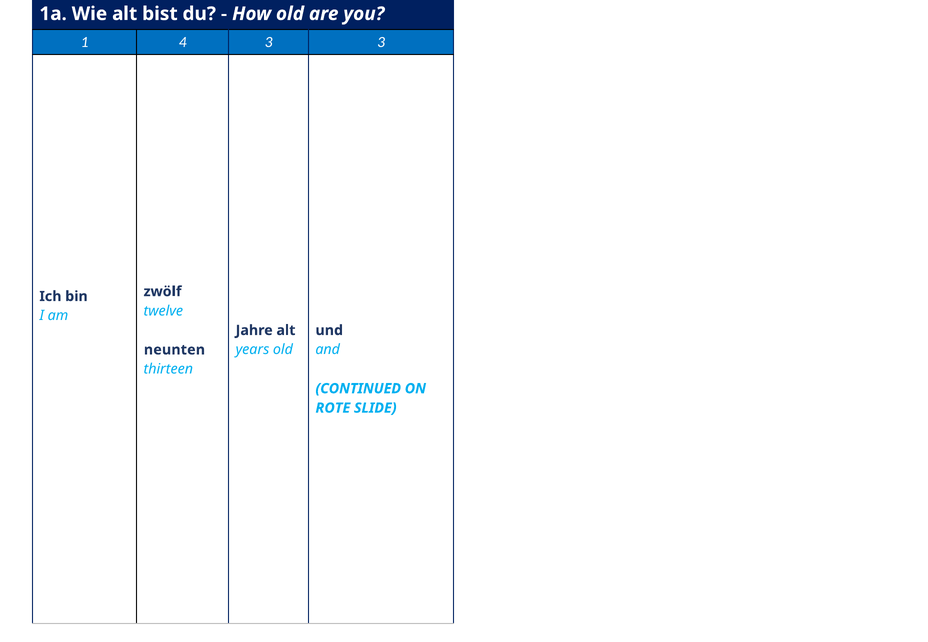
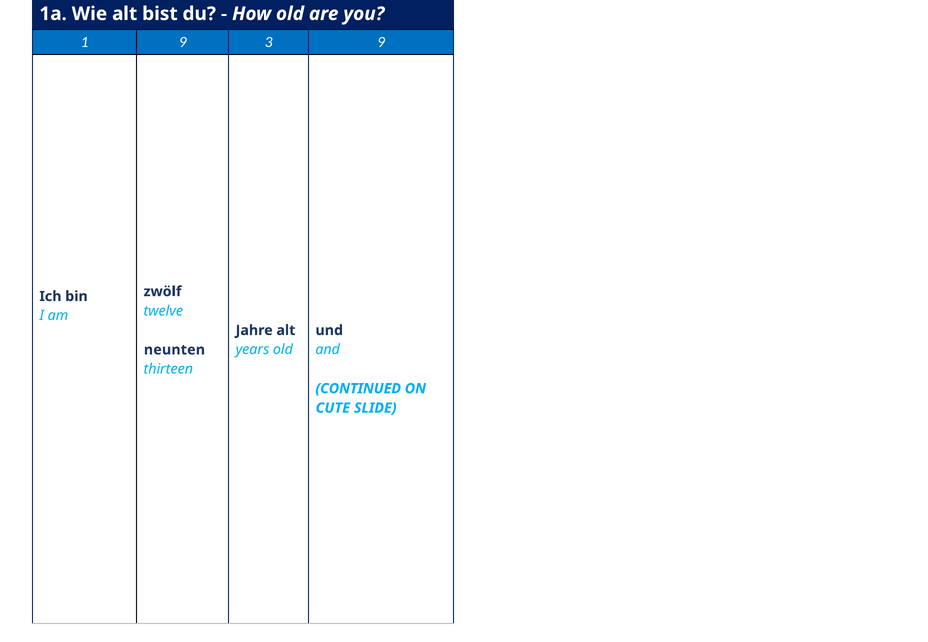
1 4: 4 -> 9
3 3: 3 -> 9
ROTE: ROTE -> CUTE
